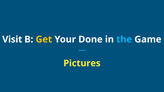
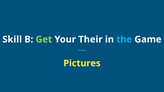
Visit: Visit -> Skill
Get colour: yellow -> light green
Done: Done -> Their
